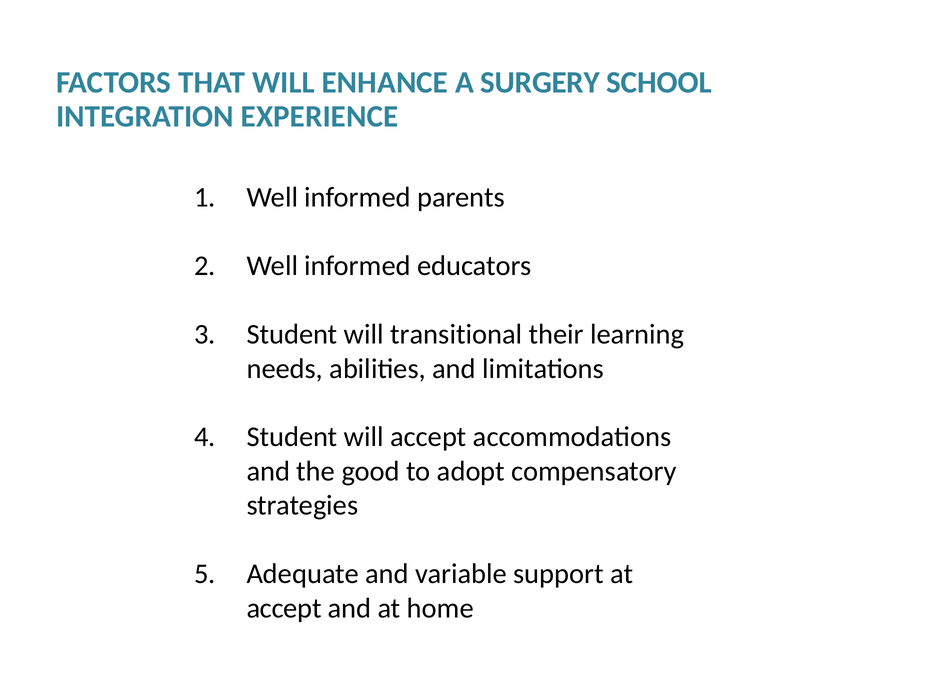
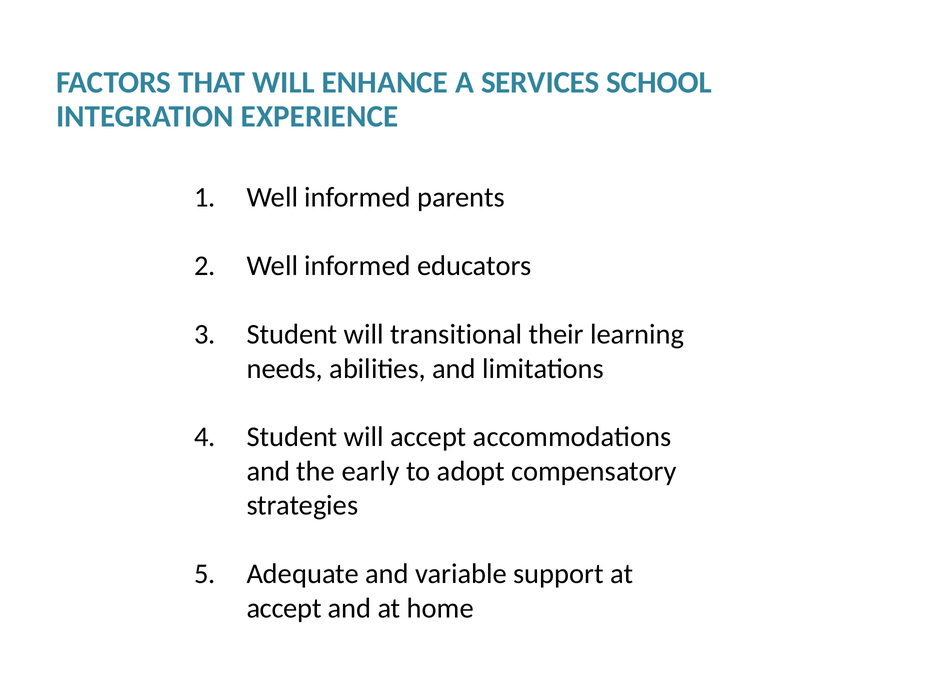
SURGERY: SURGERY -> SERVICES
good: good -> early
